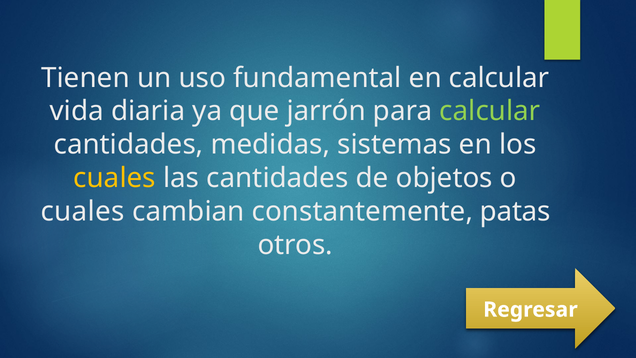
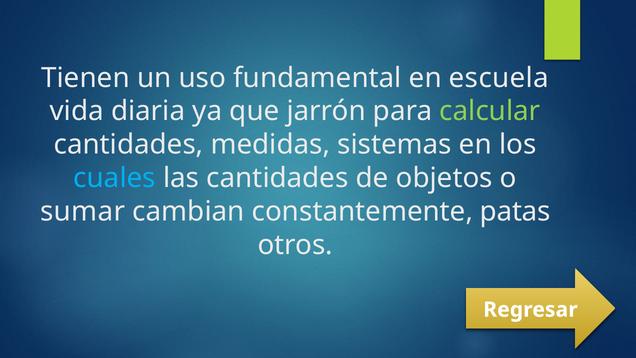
en calcular: calcular -> escuela
cuales at (115, 178) colour: yellow -> light blue
cuales at (83, 211): cuales -> sumar
